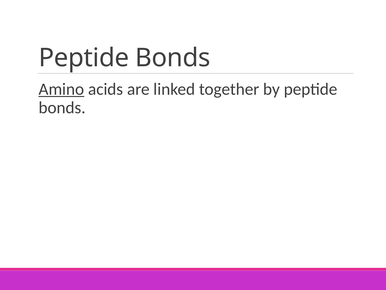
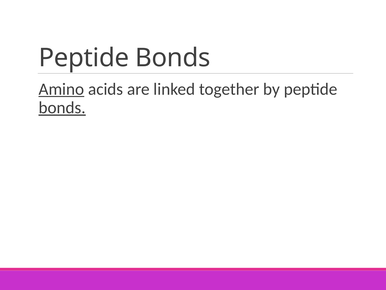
bonds at (62, 108) underline: none -> present
